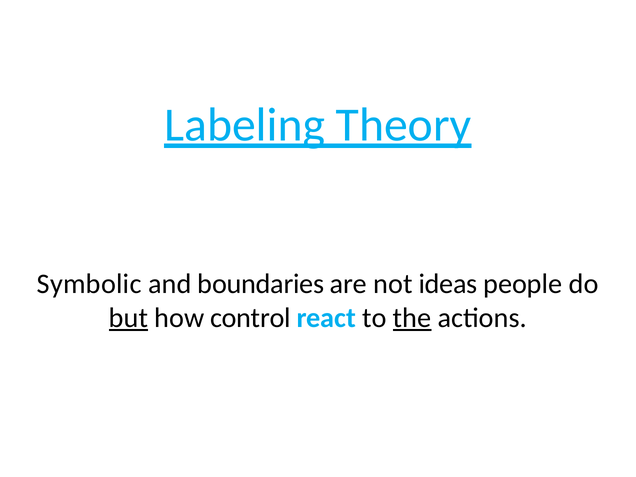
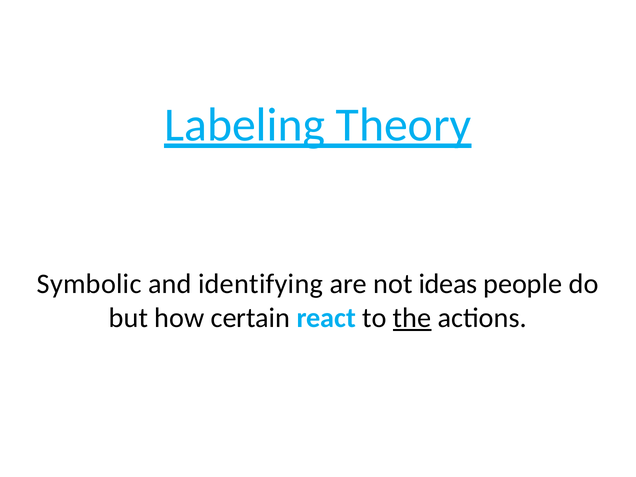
boundaries: boundaries -> identifying
but underline: present -> none
control: control -> certain
